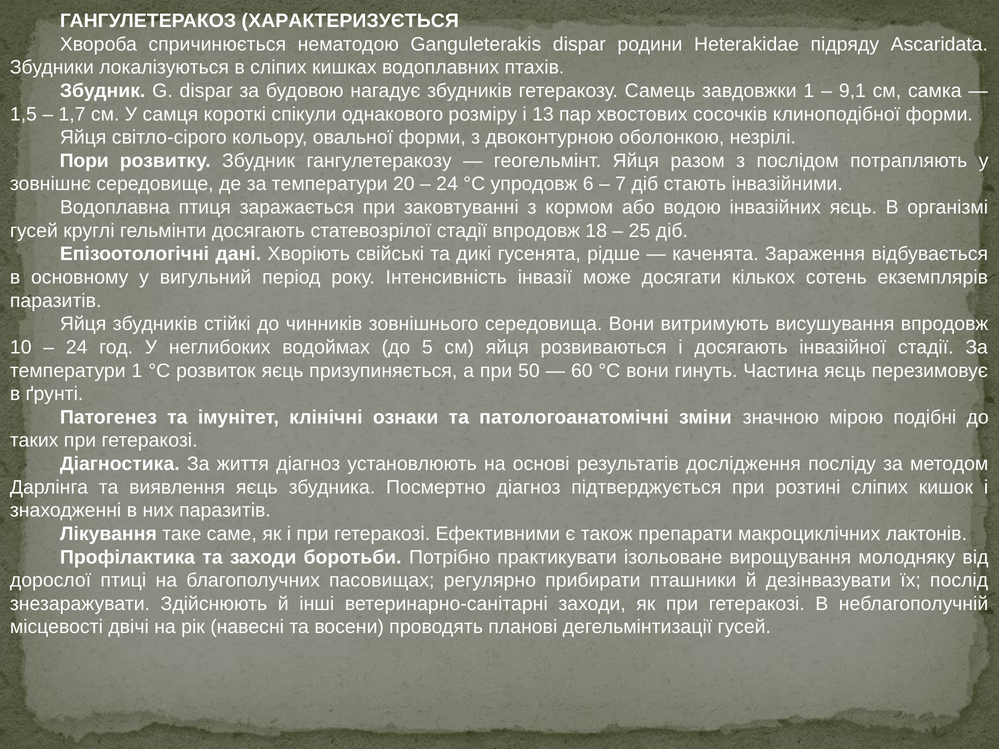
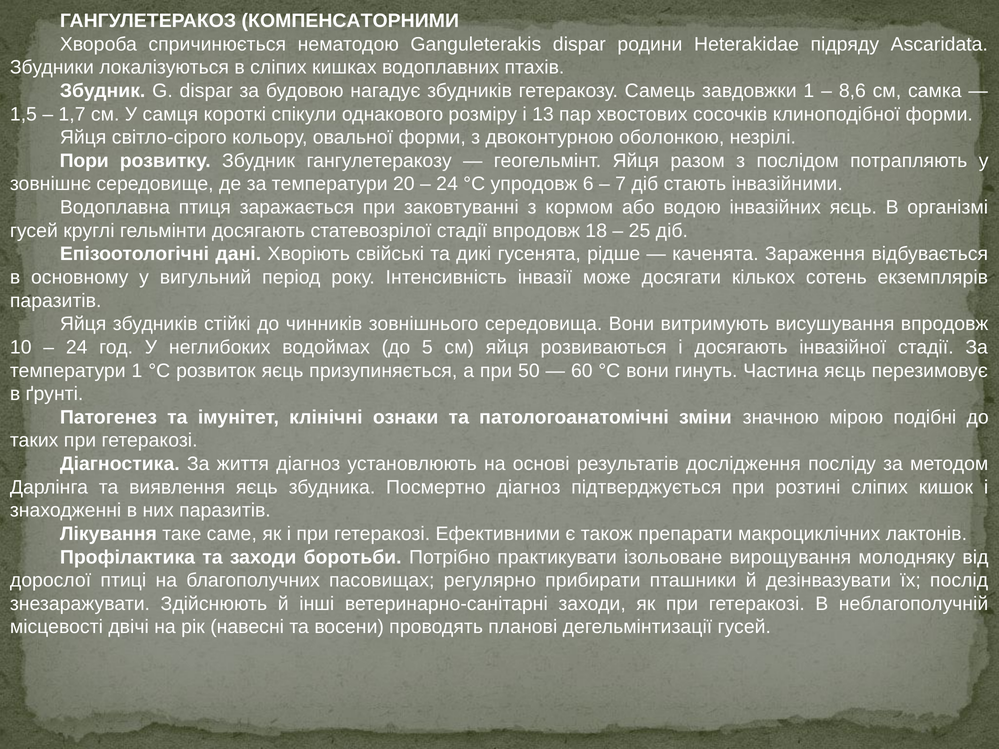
ХАРАКТЕРИЗУЄТЬСЯ: ХАРАКТЕРИЗУЄТЬСЯ -> КОМПЕНСАТОРНИМИ
9,1: 9,1 -> 8,6
